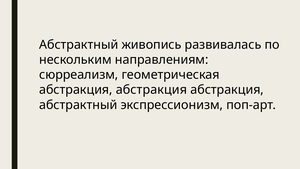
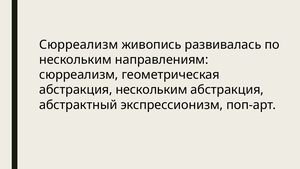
Абстрактный at (79, 45): Абстрактный -> Сюрреализм
абстракция at (151, 90): абстракция -> нескольким
